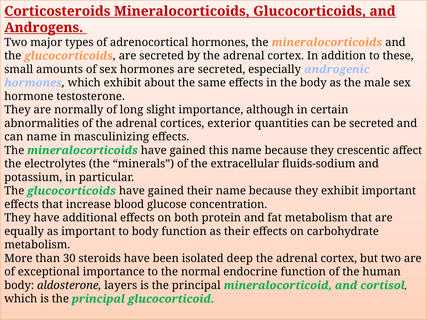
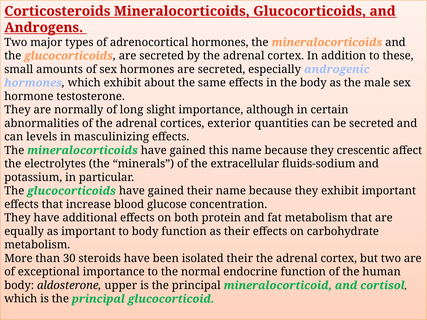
can name: name -> levels
isolated deep: deep -> their
layers: layers -> upper
